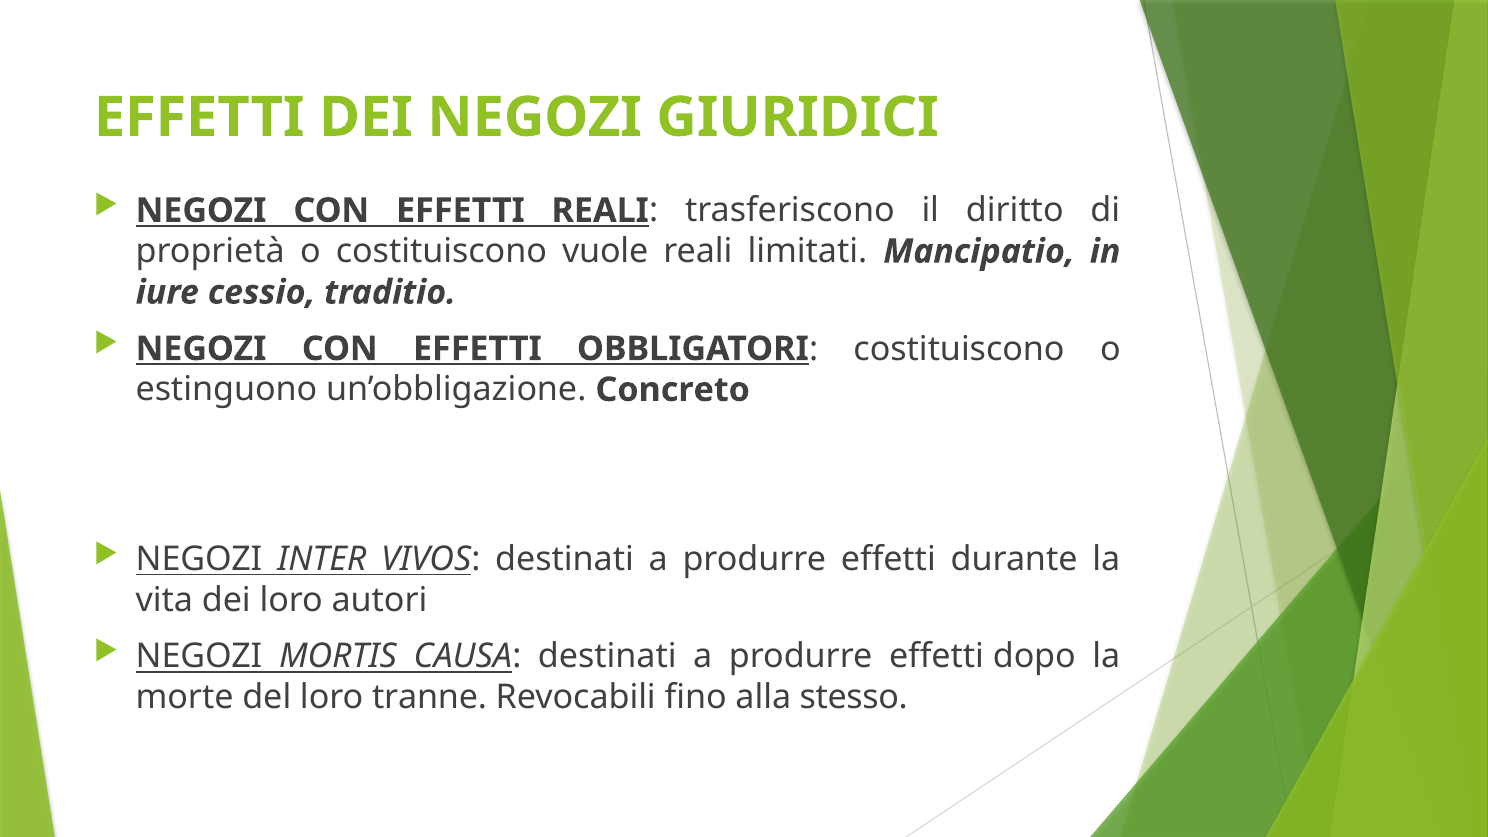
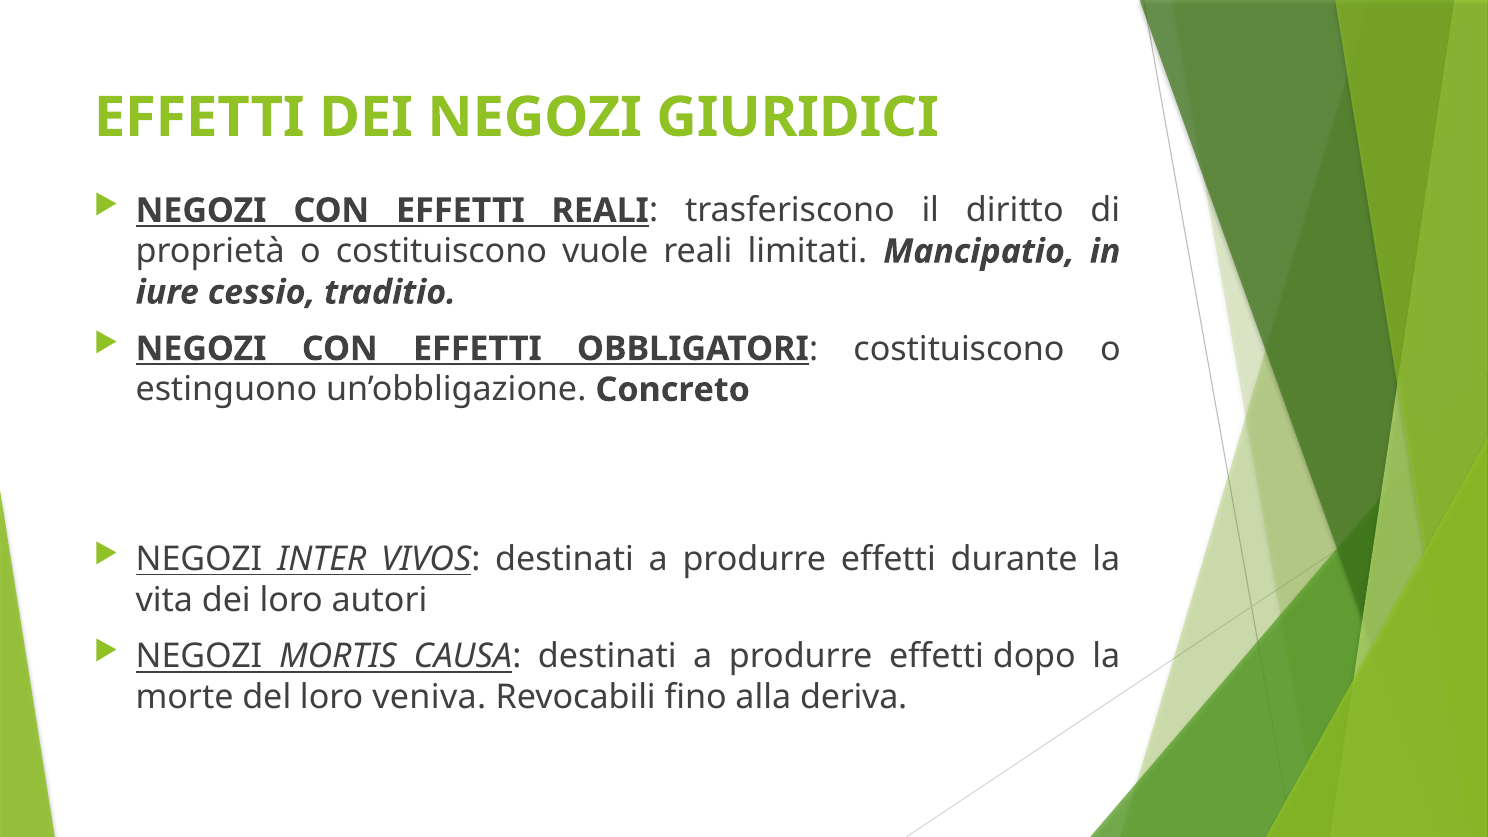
tranne: tranne -> veniva
stesso: stesso -> deriva
